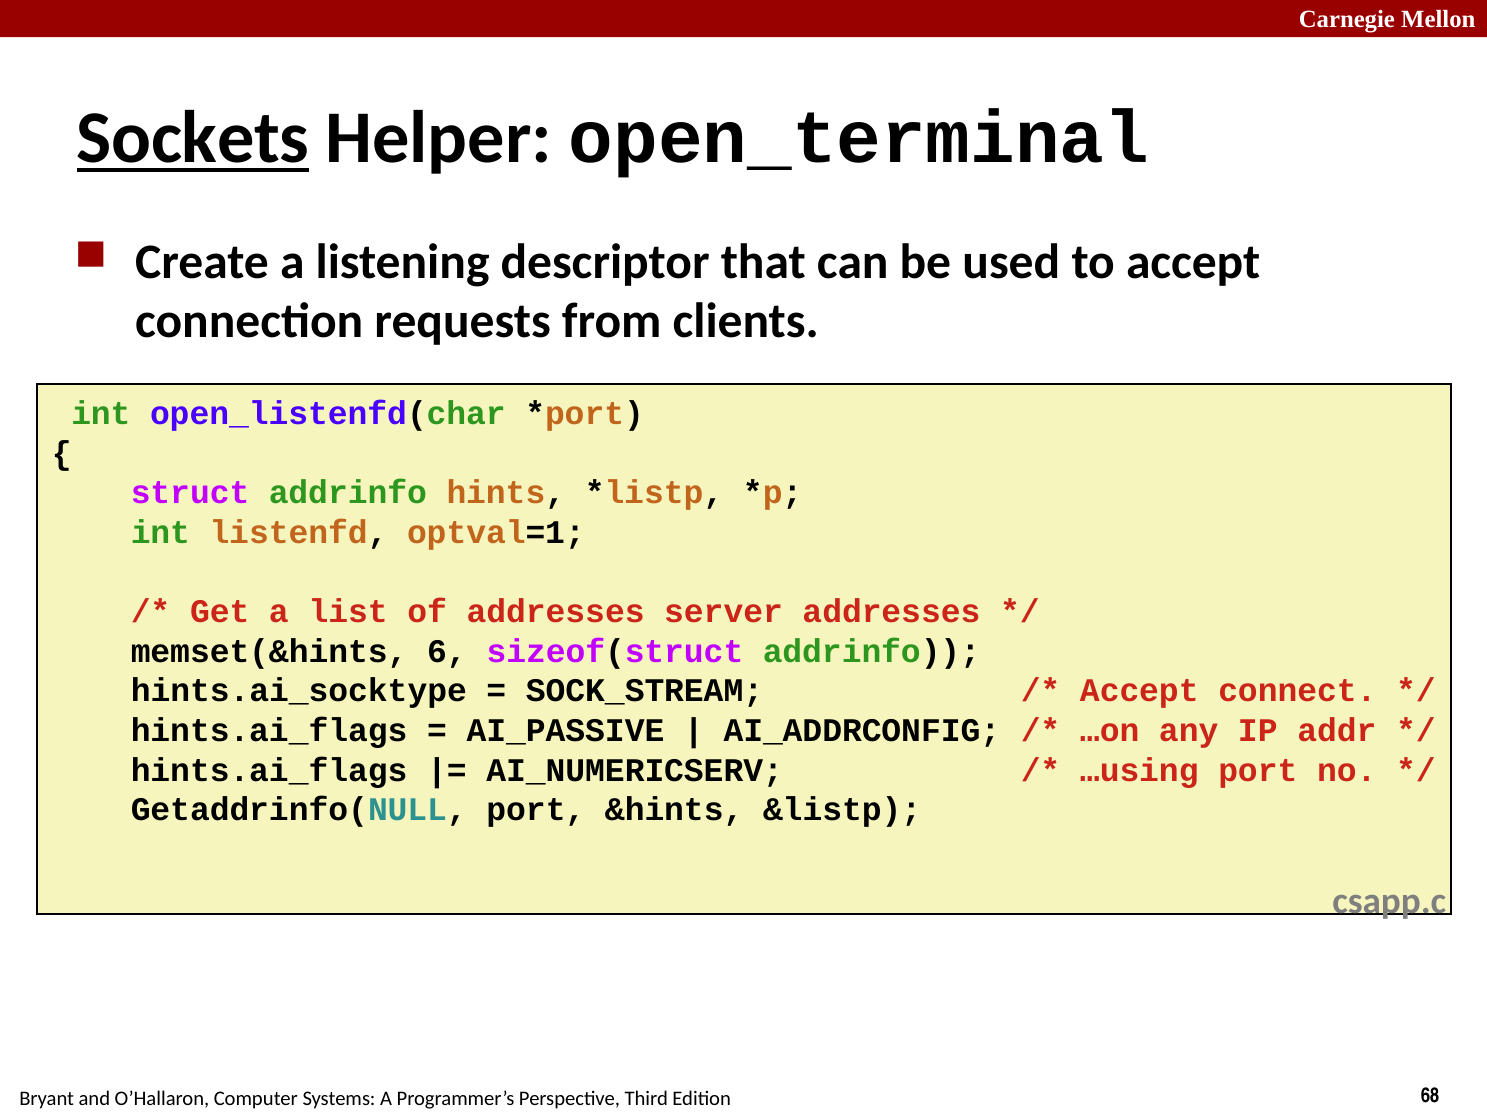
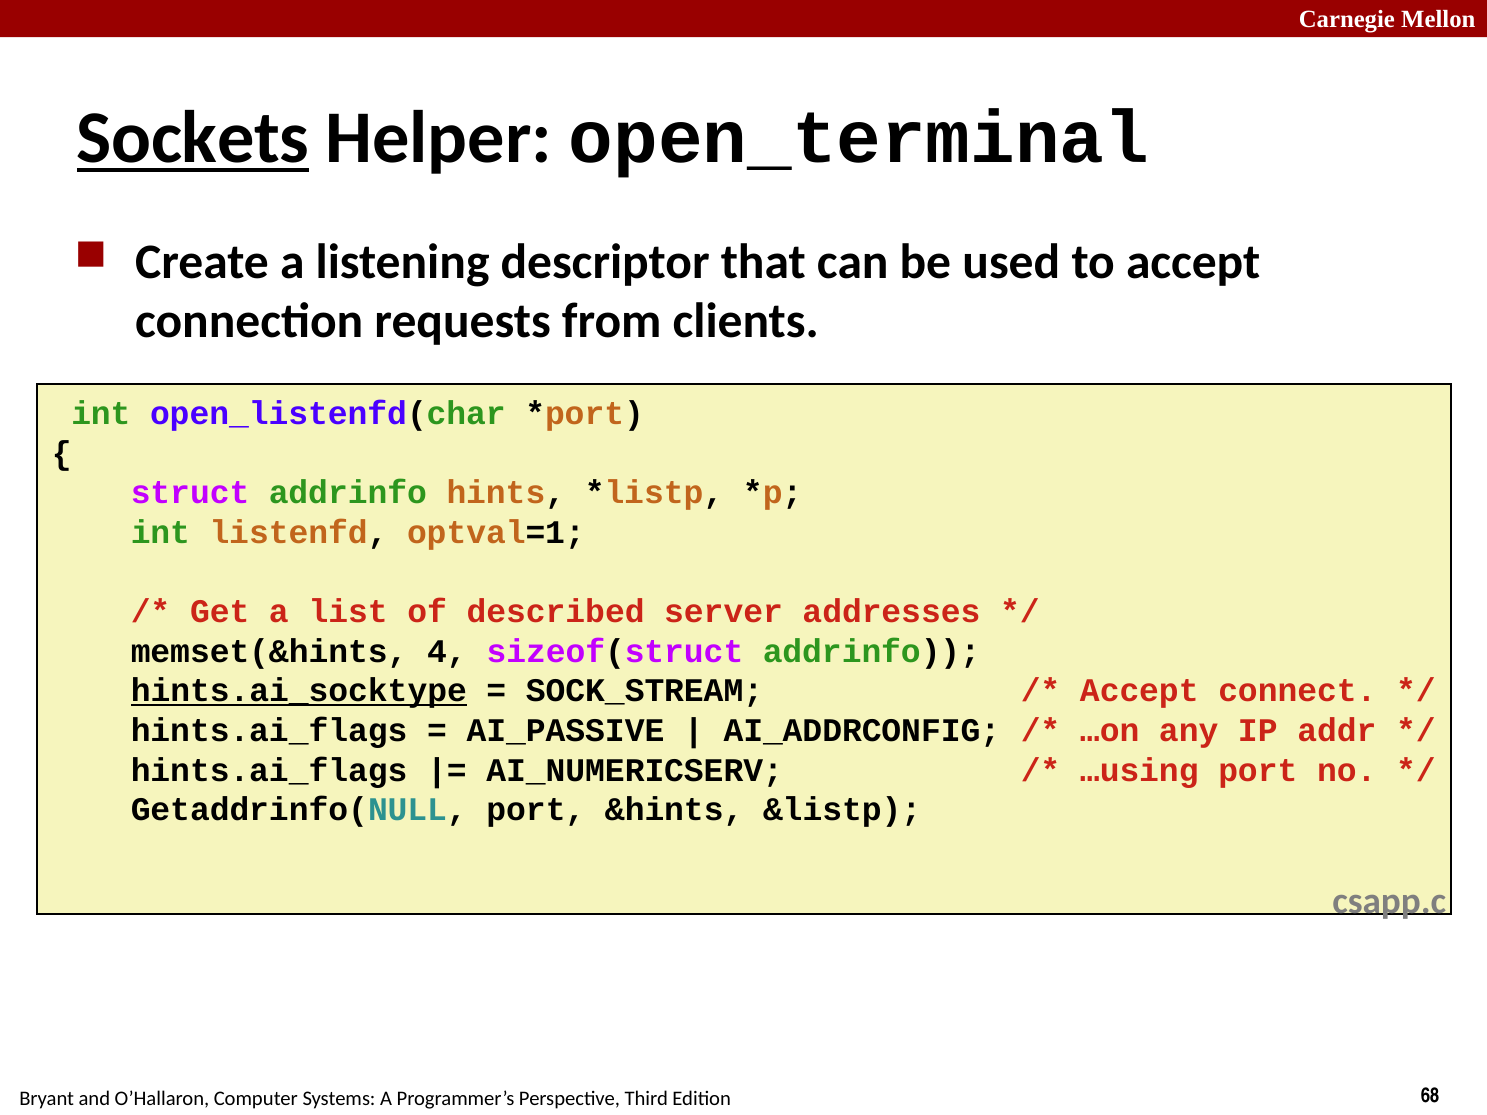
of addresses: addresses -> described
6: 6 -> 4
hints.ai_socktype underline: none -> present
